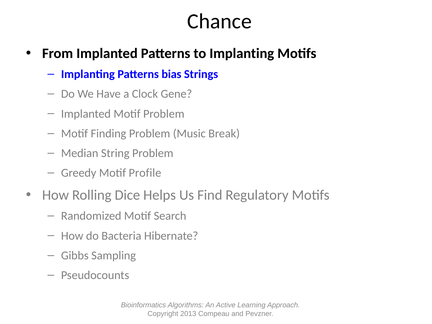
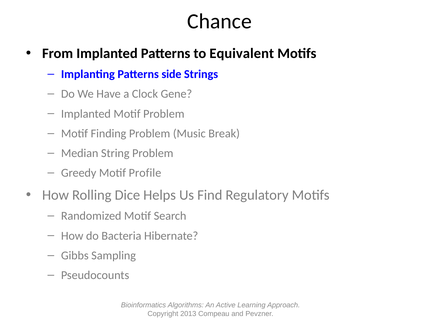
to Implanting: Implanting -> Equivalent
bias: bias -> side
